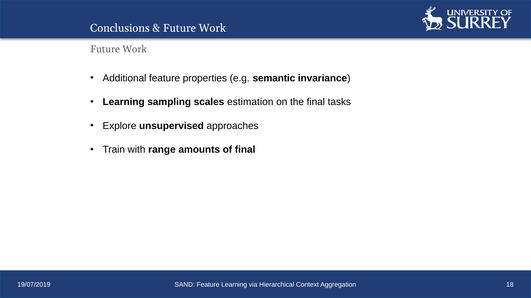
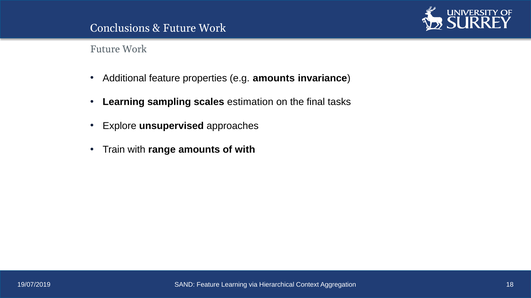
e.g semantic: semantic -> amounts
of final: final -> with
